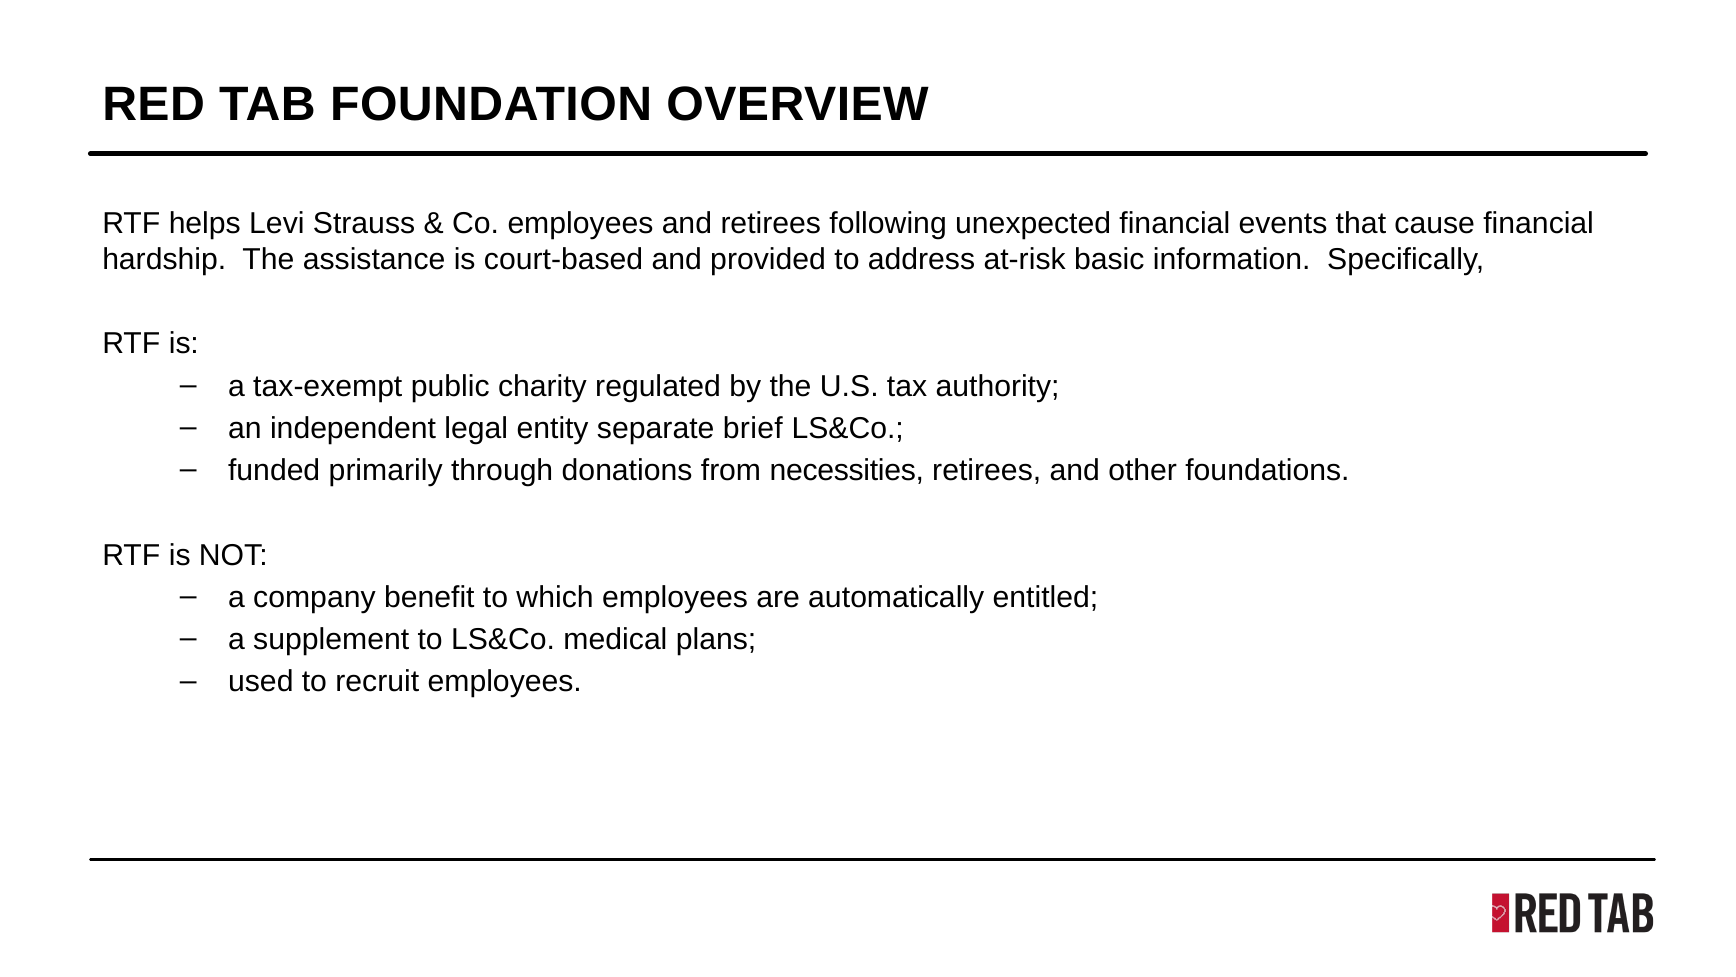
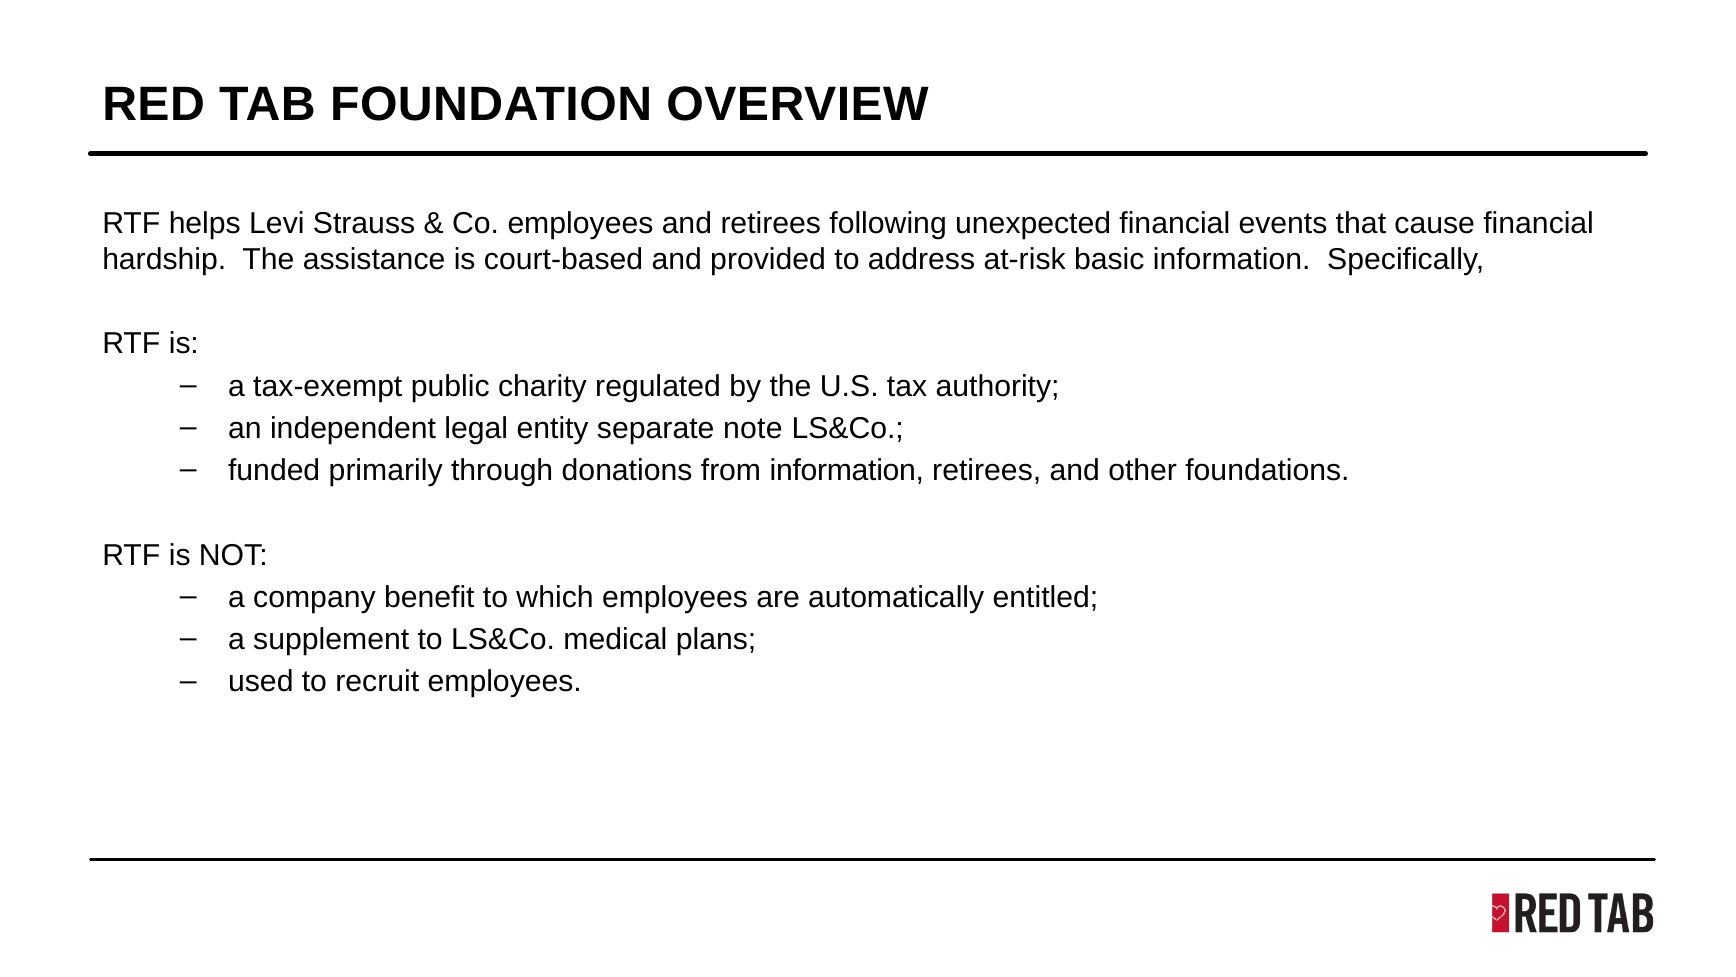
brief: brief -> note
from necessities: necessities -> information
